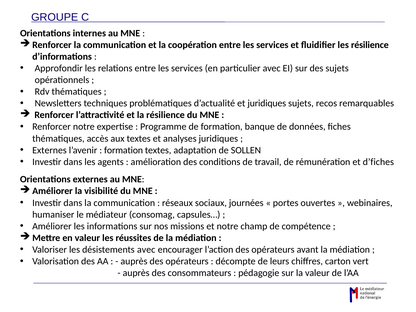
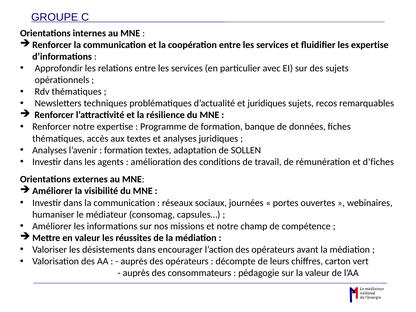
les résilience: résilience -> expertise
Externes at (49, 150): Externes -> Analyses
désistements avec: avec -> dans
